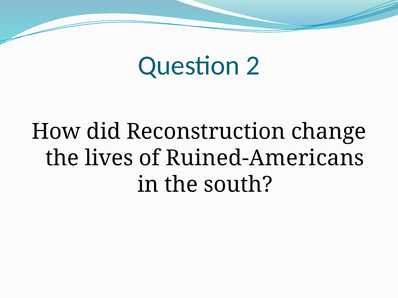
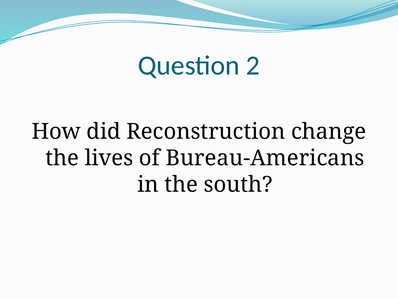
Ruined-Americans: Ruined-Americans -> Bureau-Americans
